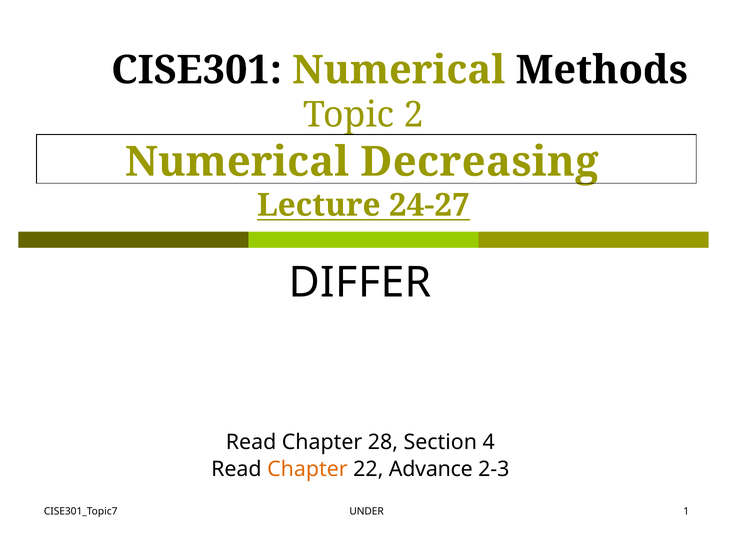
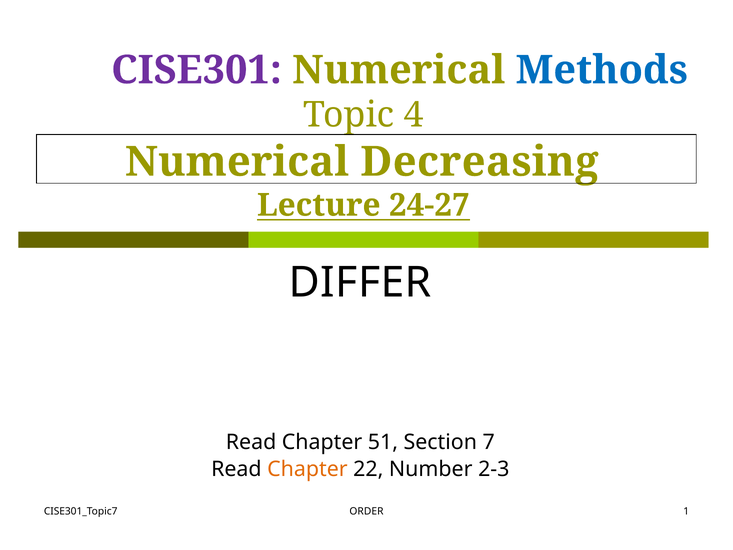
CISE301 colour: black -> purple
Methods colour: black -> blue
2: 2 -> 4
28: 28 -> 51
4: 4 -> 7
Advance: Advance -> Number
UNDER: UNDER -> ORDER
